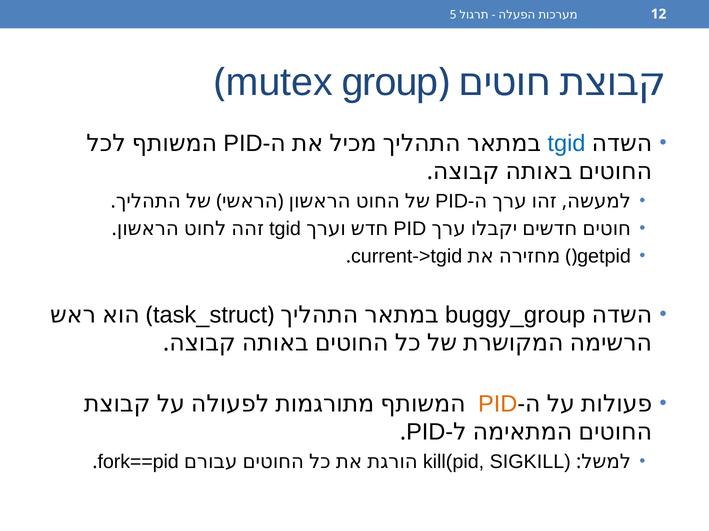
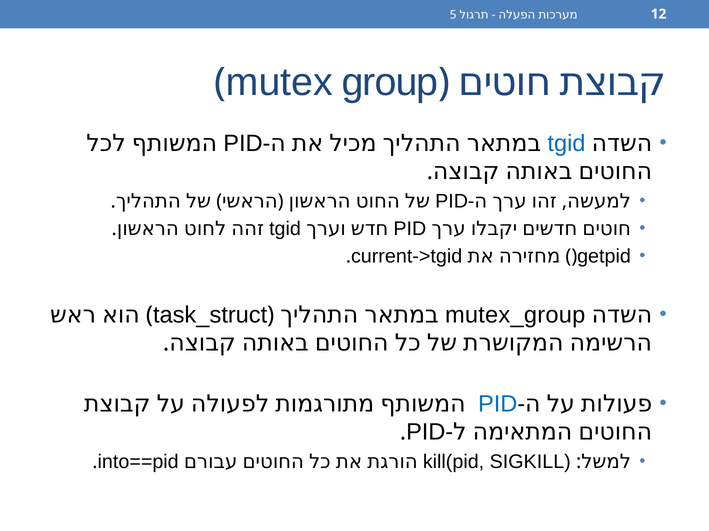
buggy_group: buggy_group -> mutex_group
PID at (498, 404) colour: orange -> blue
fork==pid: fork==pid -> into==pid
